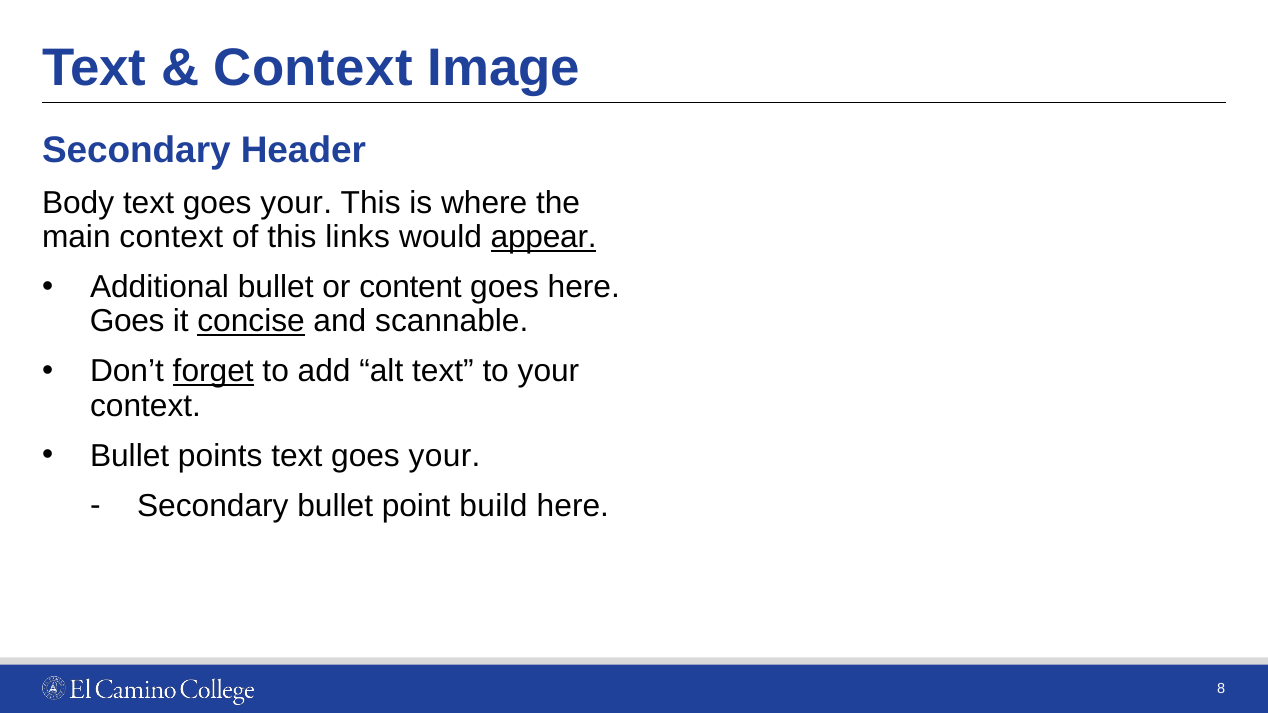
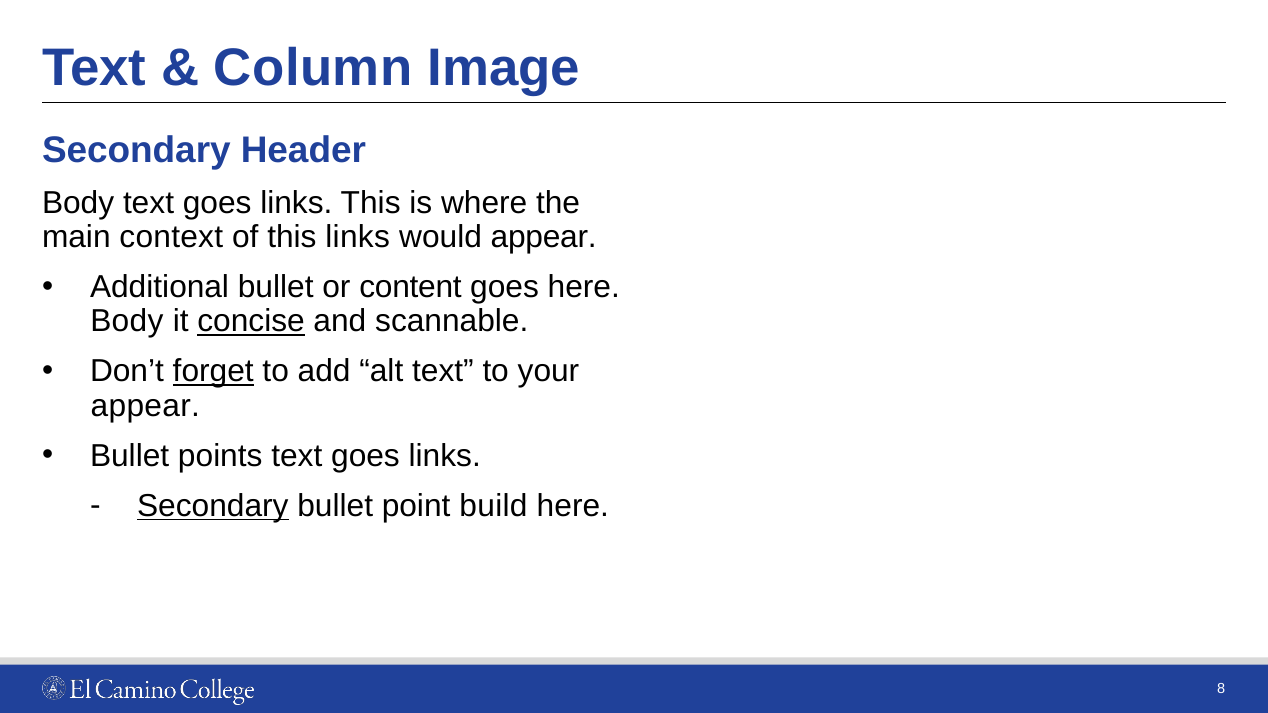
Context at (313, 68): Context -> Column
Body text goes your: your -> links
appear at (544, 237) underline: present -> none
Goes at (127, 321): Goes -> Body
context at (145, 406): context -> appear
points text goes your: your -> links
Secondary at (213, 506) underline: none -> present
